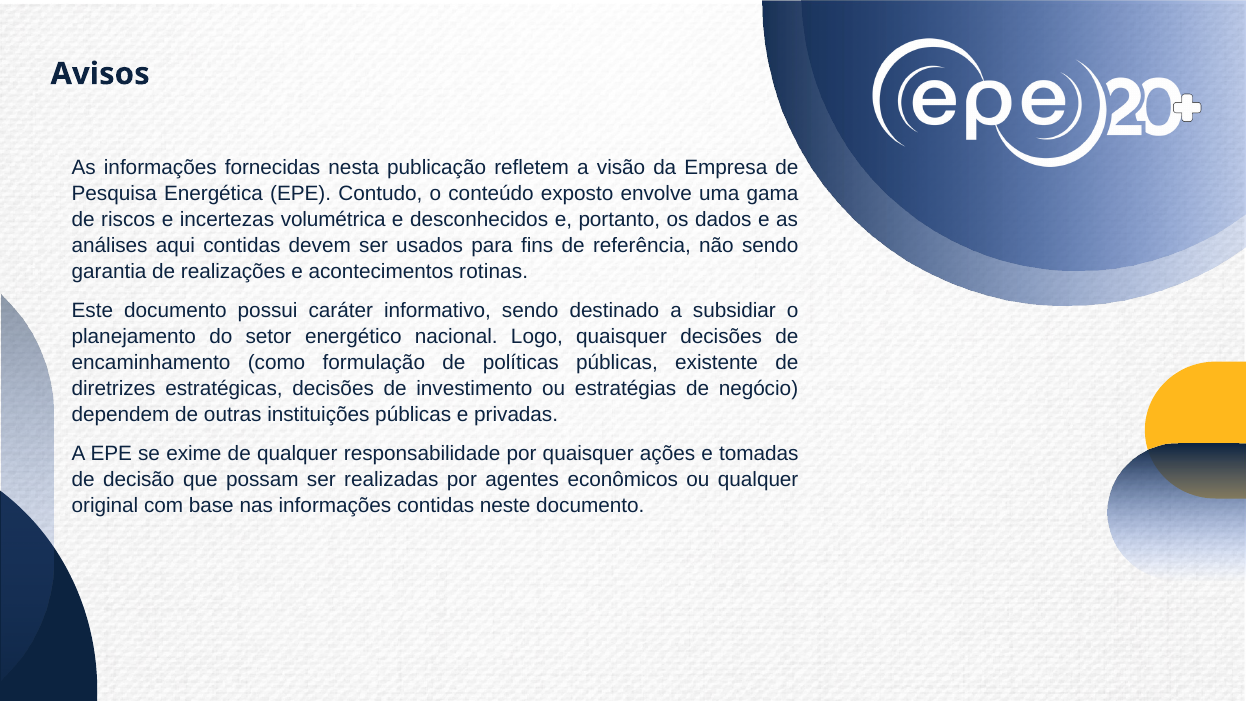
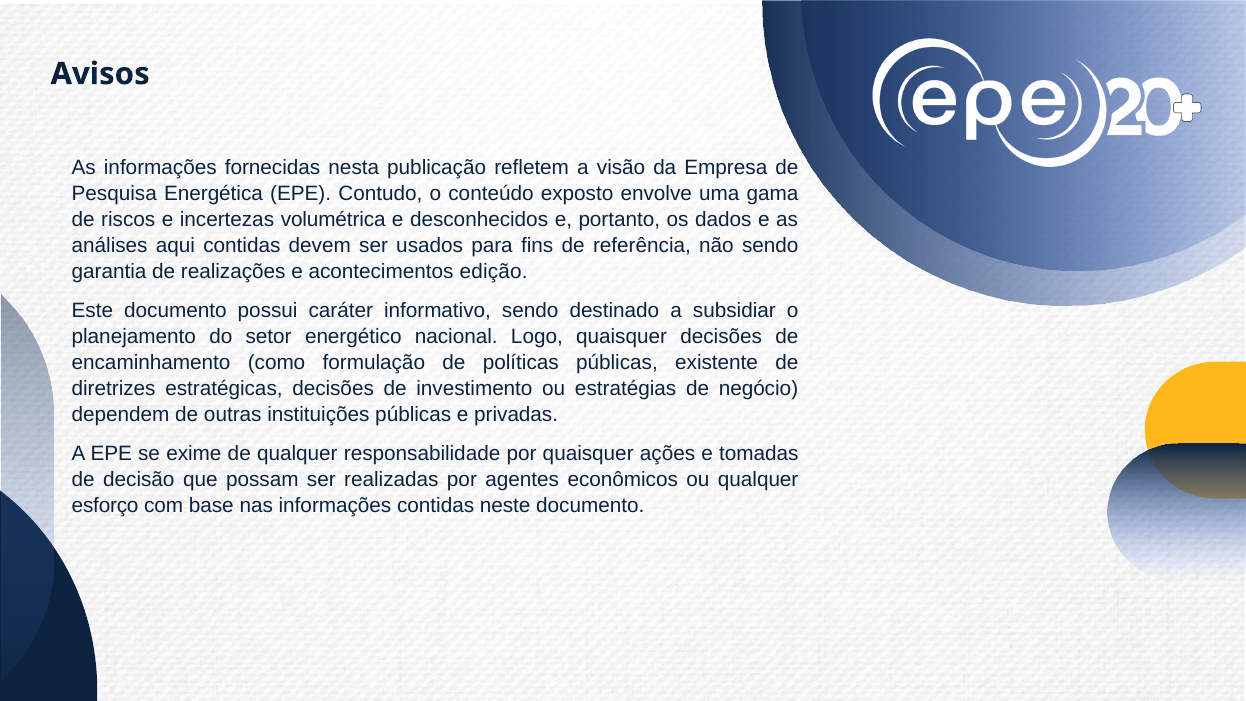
rotinas: rotinas -> edição
original: original -> esforço
